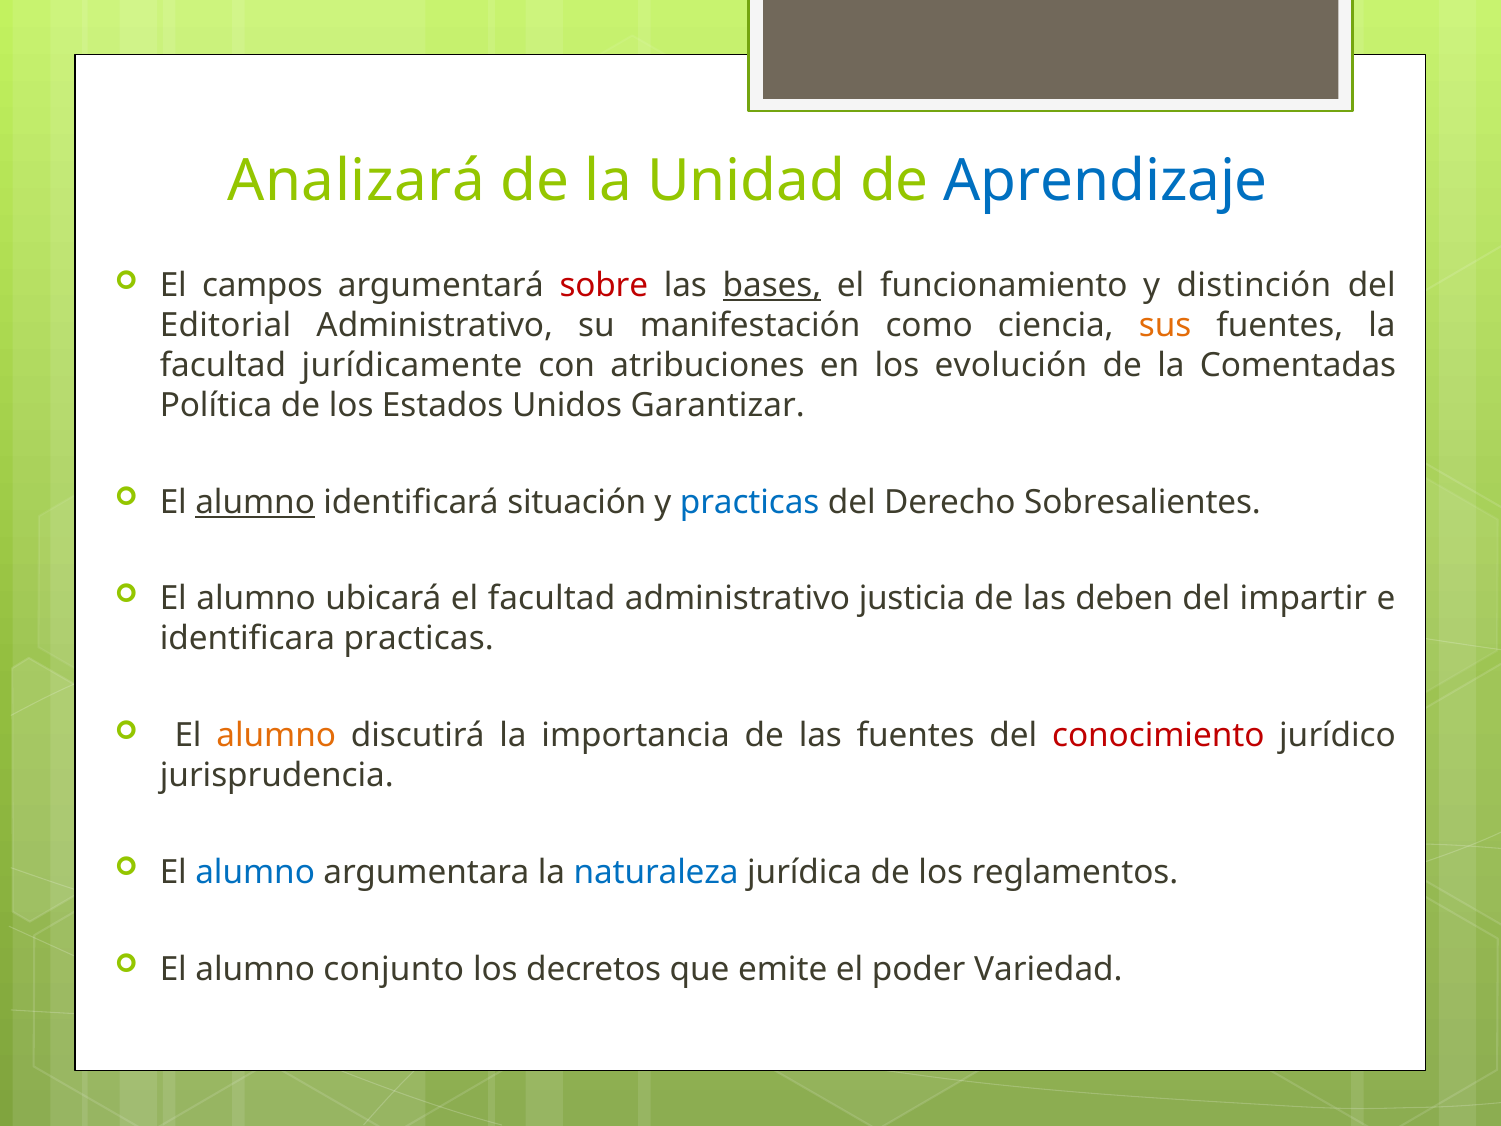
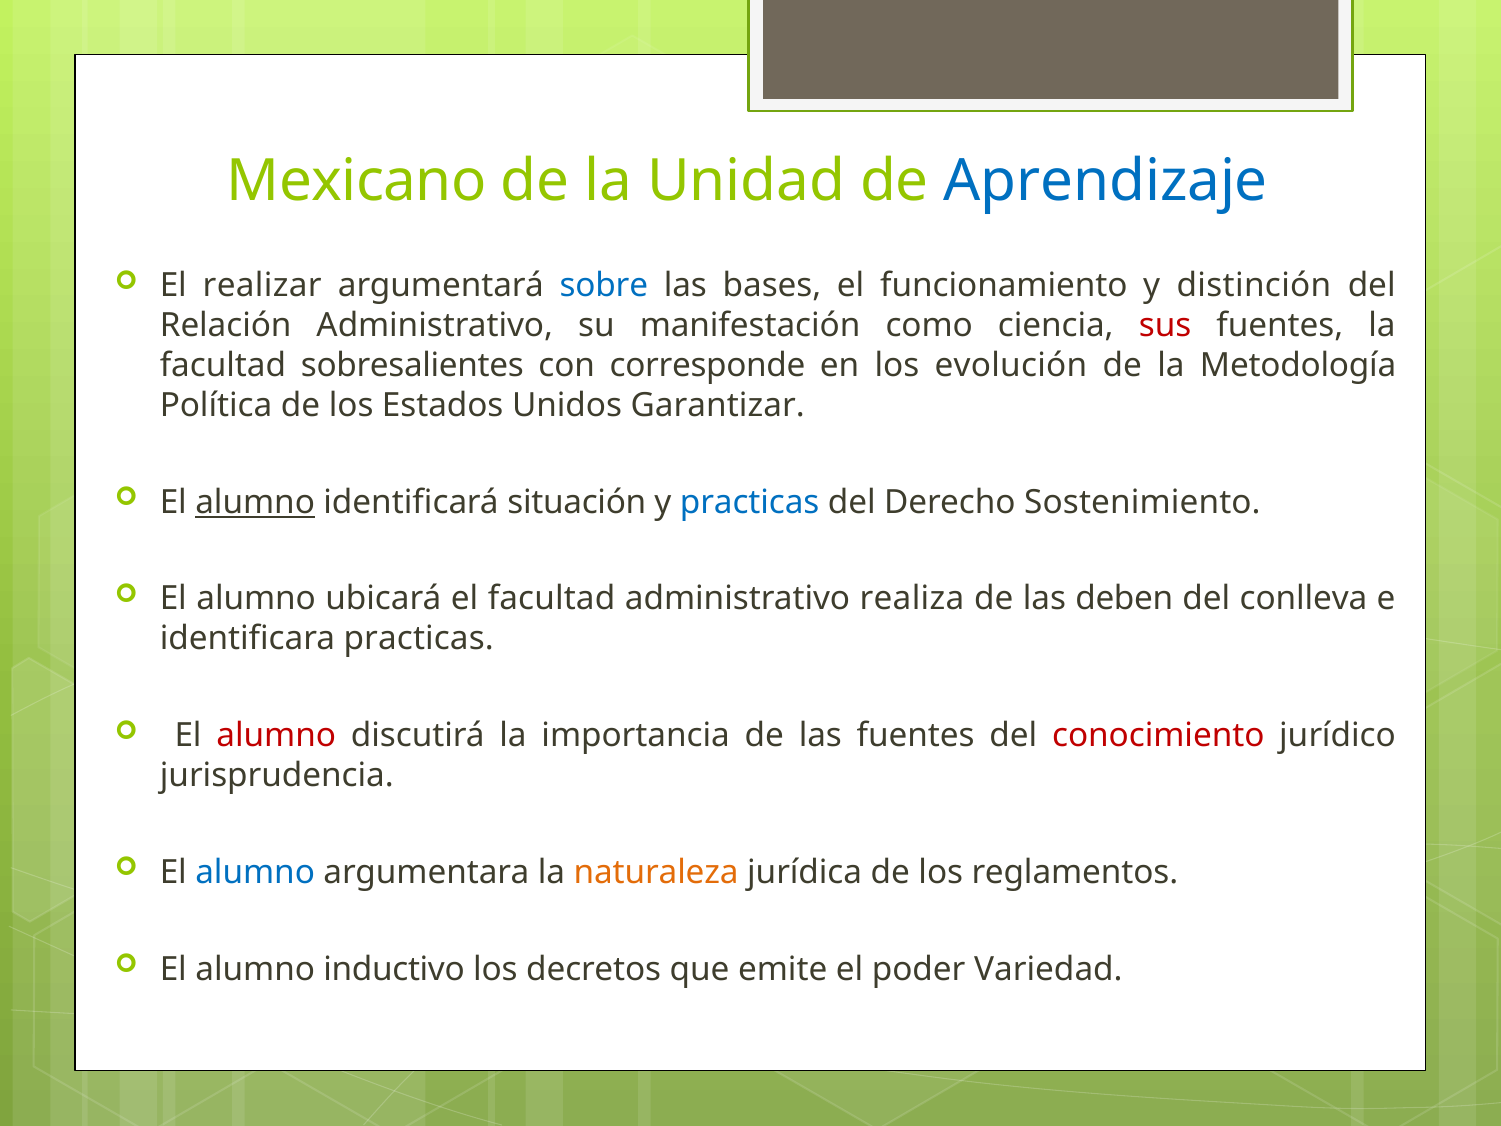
Analizará: Analizará -> Mexicano
campos: campos -> realizar
sobre colour: red -> blue
bases underline: present -> none
Editorial: Editorial -> Relación
sus colour: orange -> red
jurídicamente: jurídicamente -> sobresalientes
atribuciones: atribuciones -> corresponde
Comentadas: Comentadas -> Metodología
Sobresalientes: Sobresalientes -> Sostenimiento
justicia: justicia -> realiza
impartir: impartir -> conlleva
alumno at (276, 735) colour: orange -> red
naturaleza colour: blue -> orange
conjunto: conjunto -> inductivo
